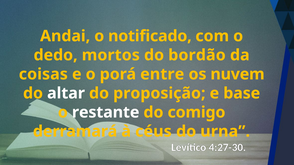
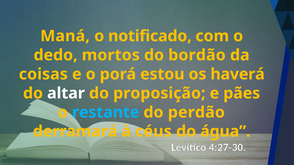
Andai: Andai -> Maná
entre: entre -> estou
nuvem: nuvem -> haverá
base: base -> pães
restante colour: white -> light blue
comigo: comigo -> perdão
urna: urna -> água
